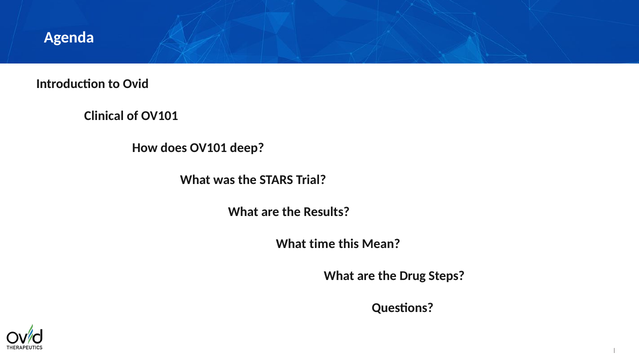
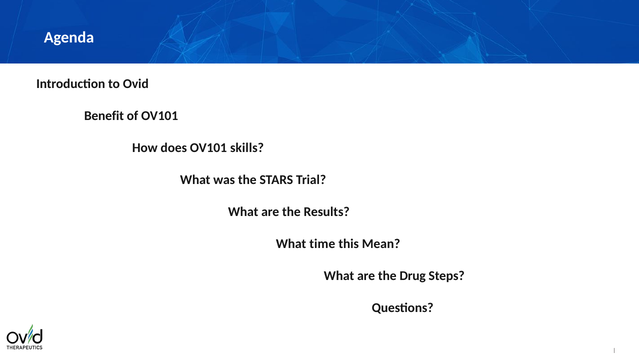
Clinical: Clinical -> Benefit
deep: deep -> skills
